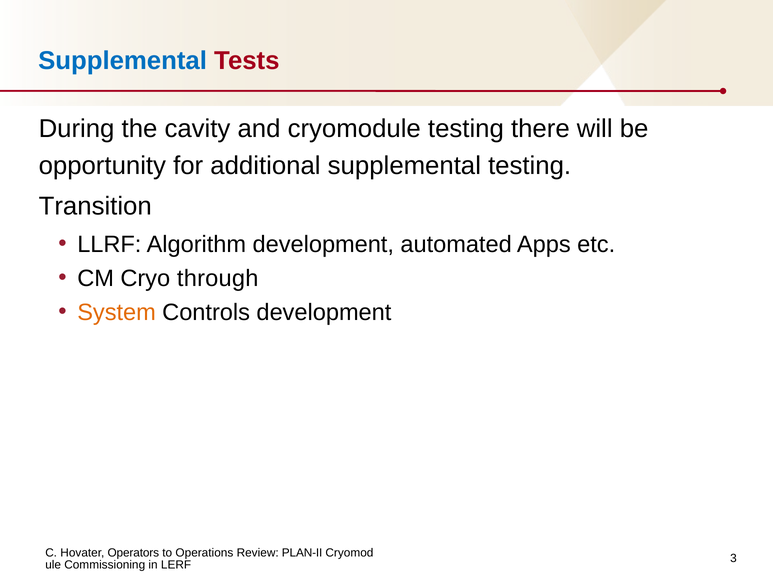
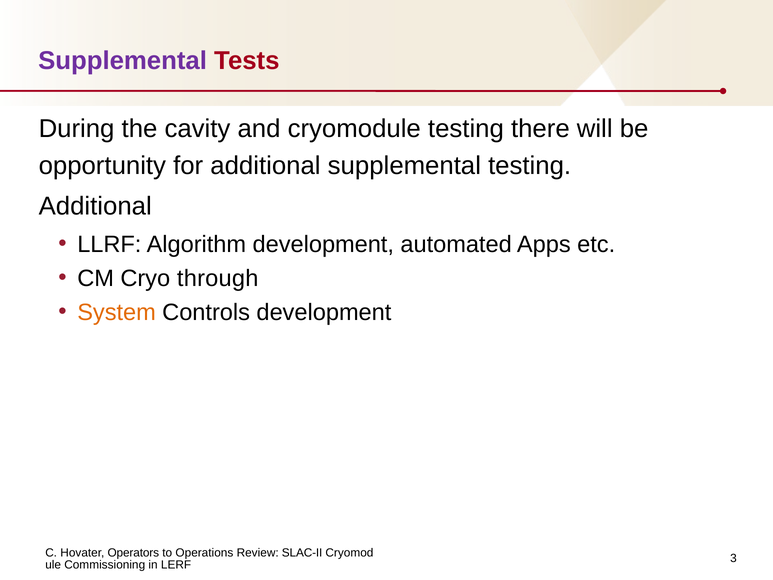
Supplemental at (123, 61) colour: blue -> purple
Transition at (95, 206): Transition -> Additional
PLAN-II: PLAN-II -> SLAC-II
